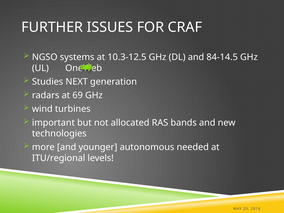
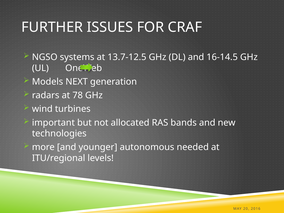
10.3-12.5: 10.3-12.5 -> 13.7-12.5
84-14.5: 84-14.5 -> 16-14.5
Studies: Studies -> Models
69: 69 -> 78
